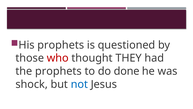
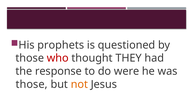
the prophets: prophets -> response
done: done -> were
shock at (32, 84): shock -> those
not colour: blue -> orange
